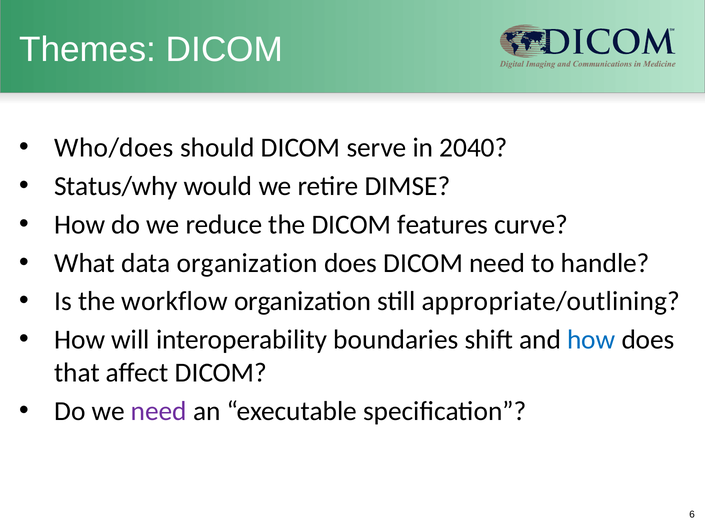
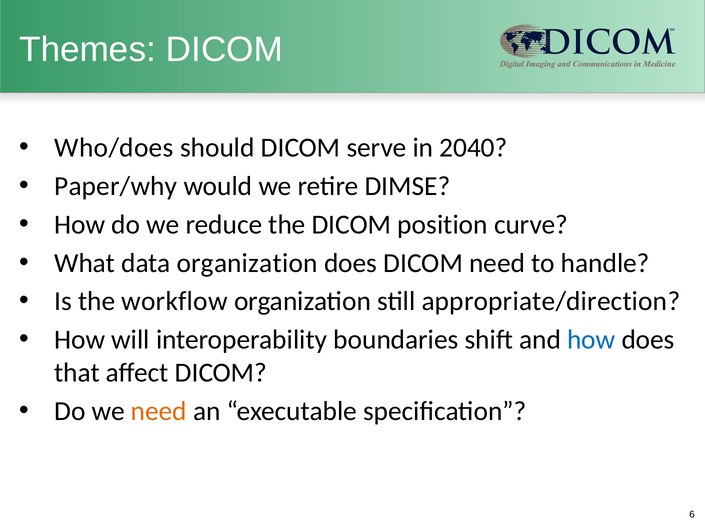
Status/why: Status/why -> Paper/why
features: features -> position
appropriate/outlining: appropriate/outlining -> appropriate/direction
need at (159, 411) colour: purple -> orange
